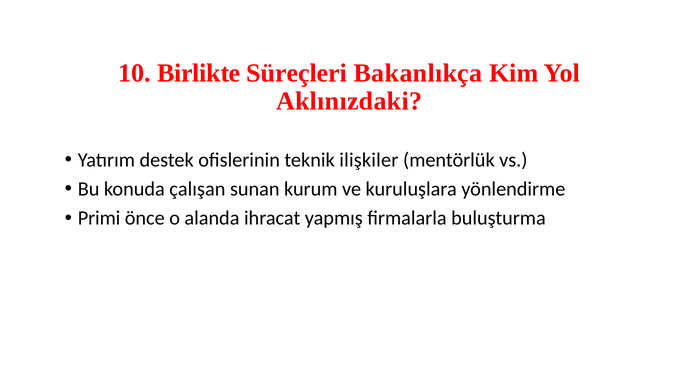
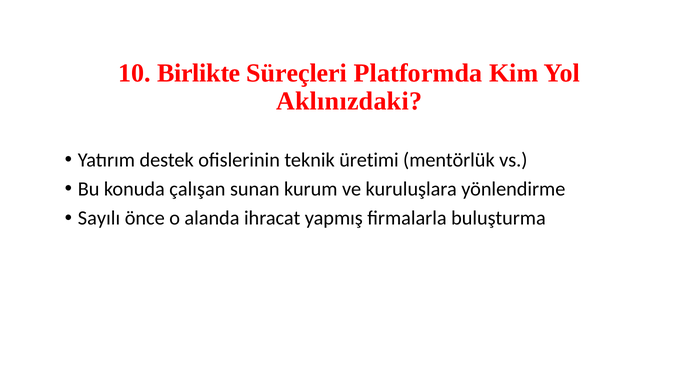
Bakanlıkça: Bakanlıkça -> Platformda
ilişkiler: ilişkiler -> üretimi
Primi: Primi -> Sayılı
